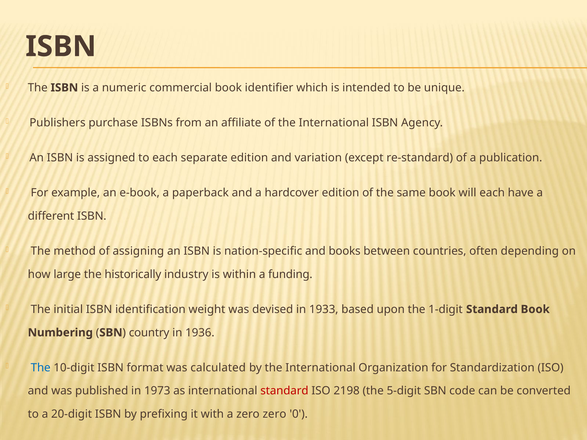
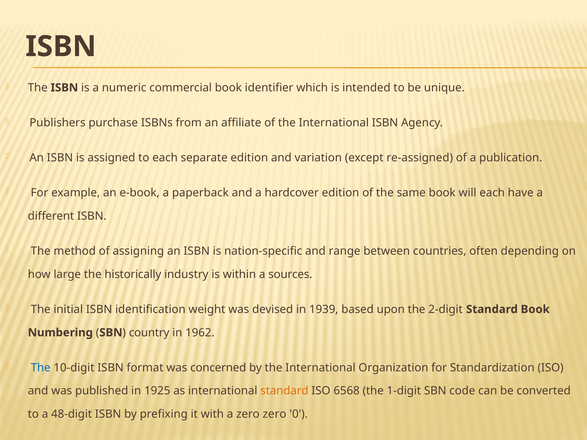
re-standard: re-standard -> re-assigned
books: books -> range
funding: funding -> sources
1933: 1933 -> 1939
1-digit: 1-digit -> 2-digit
1936: 1936 -> 1962
calculated: calculated -> concerned
1973: 1973 -> 1925
standard at (284, 391) colour: red -> orange
2198: 2198 -> 6568
5-digit: 5-digit -> 1-digit
20-digit: 20-digit -> 48-digit
